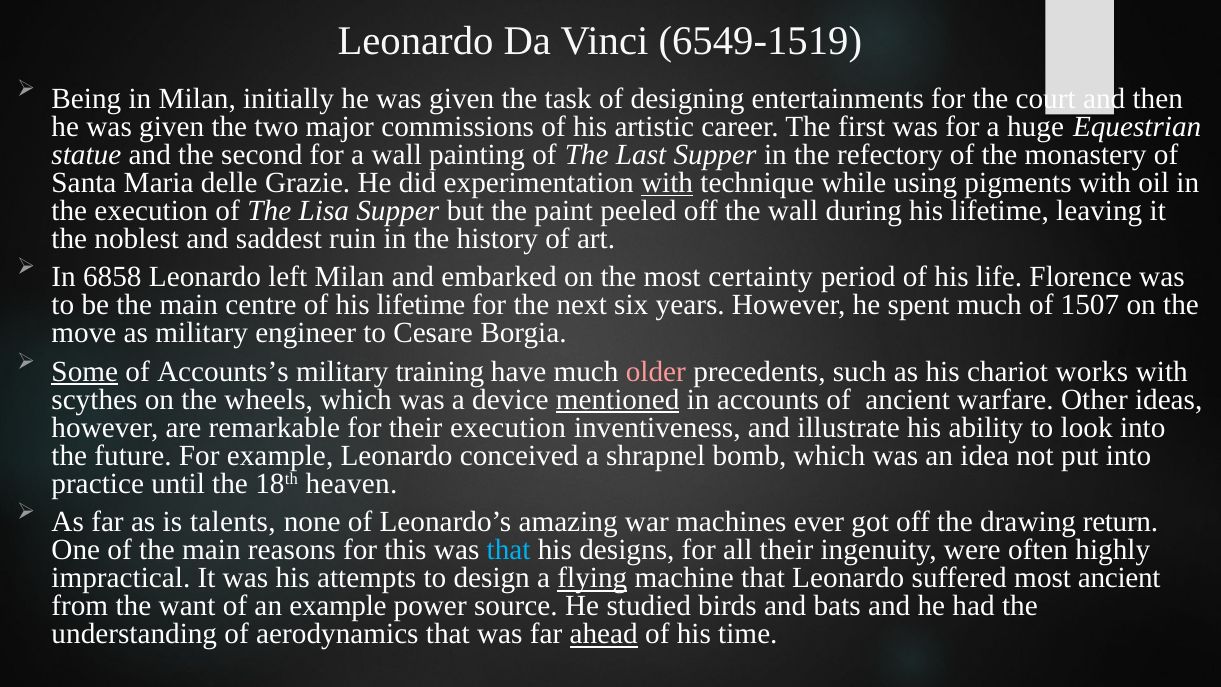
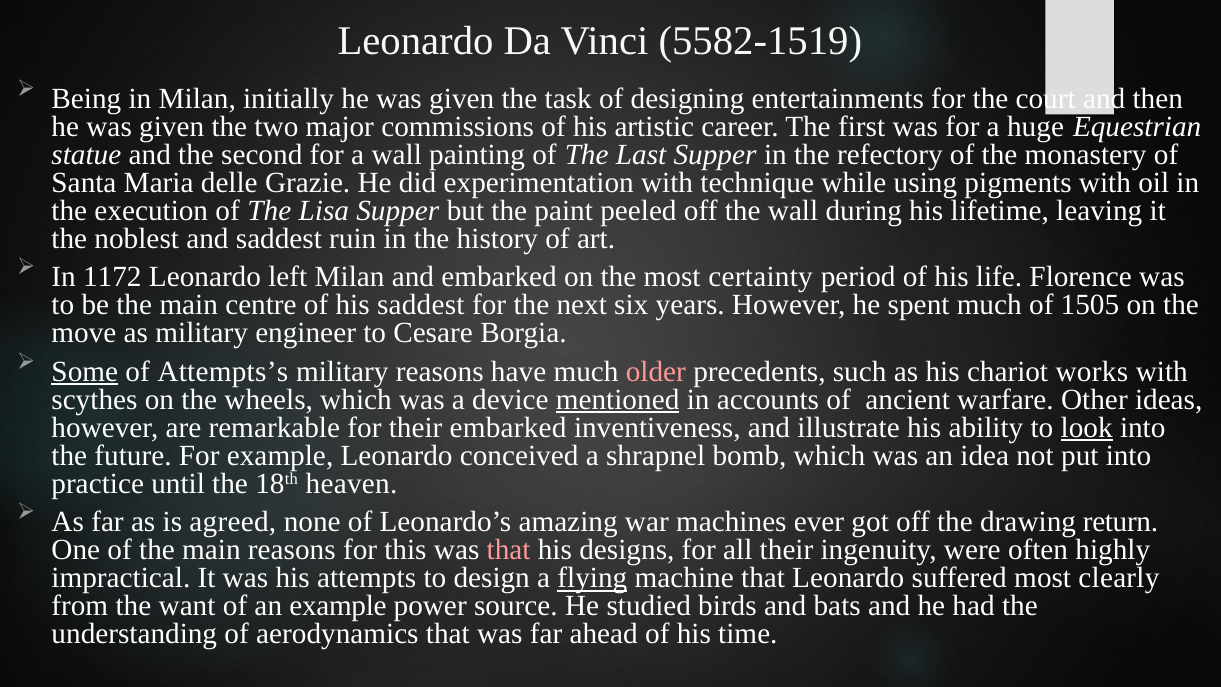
6549-1519: 6549-1519 -> 5582-1519
with at (667, 183) underline: present -> none
6858: 6858 -> 1172
of his lifetime: lifetime -> saddest
1507: 1507 -> 1505
Accounts’s: Accounts’s -> Attempts’s
military training: training -> reasons
their execution: execution -> embarked
look underline: none -> present
talents: talents -> agreed
that at (509, 550) colour: light blue -> pink
most ancient: ancient -> clearly
ahead underline: present -> none
